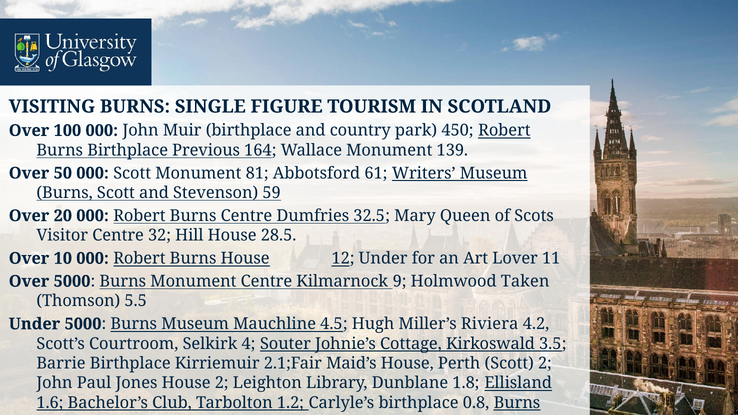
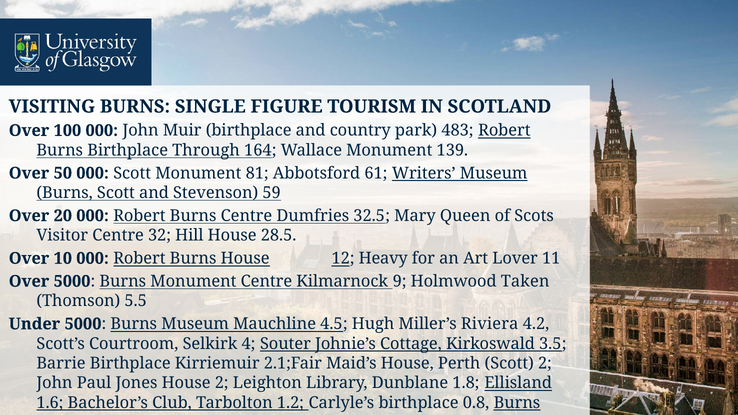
450: 450 -> 483
Previous: Previous -> Through
12 Under: Under -> Heavy
